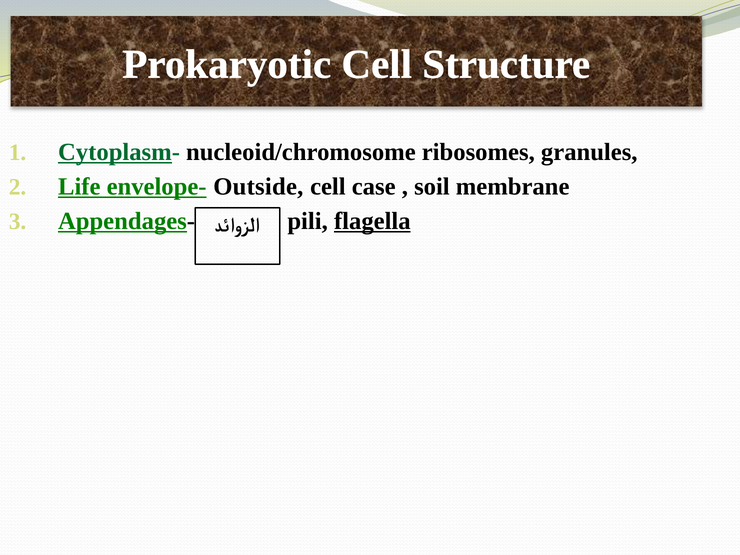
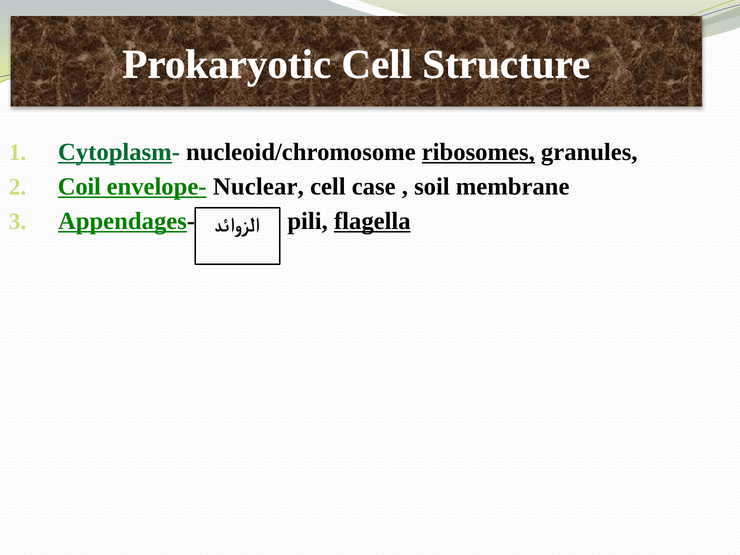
ribosomes underline: none -> present
Life: Life -> Coil
Outside: Outside -> Nuclear
